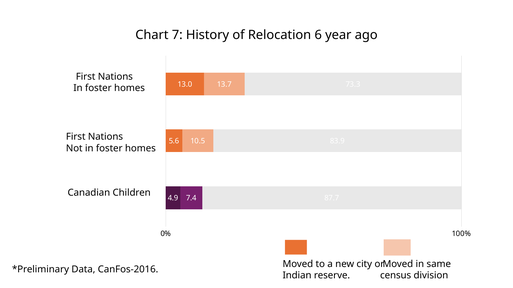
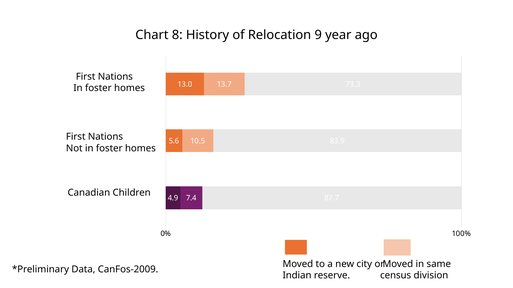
7: 7 -> 8
6: 6 -> 9
CanFos-2016: CanFos-2016 -> CanFos-2009
